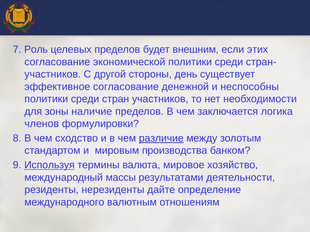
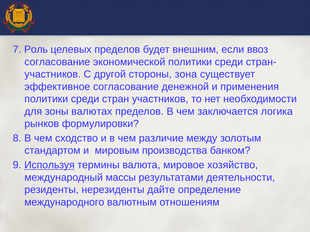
этих: этих -> ввоз
день: день -> зона
неспособны: неспособны -> применения
наличие: наличие -> валютах
членов: членов -> рынков
различие underline: present -> none
